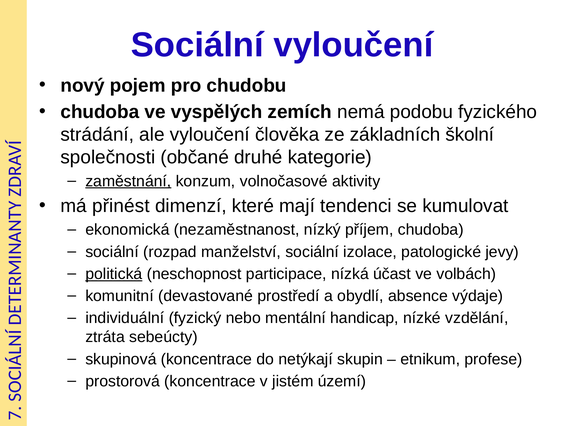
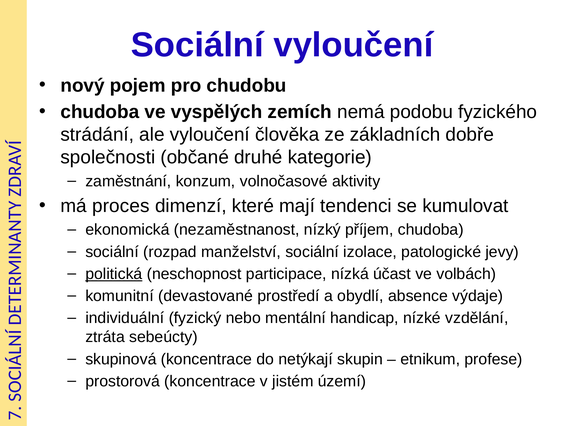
školní: školní -> dobře
zaměstnání underline: present -> none
přinést: přinést -> proces
